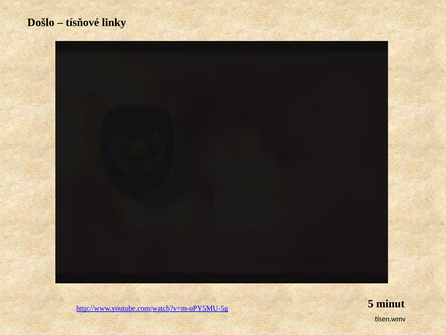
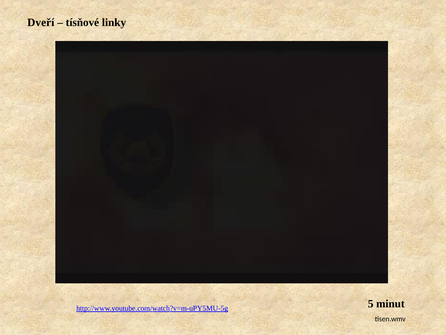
Došlo: Došlo -> Dveří
